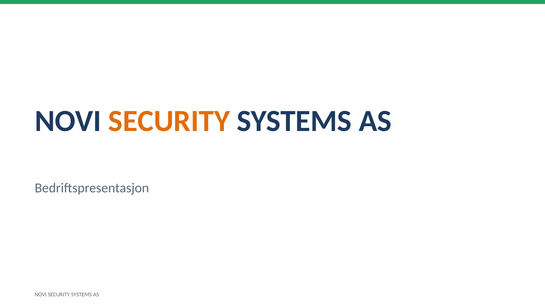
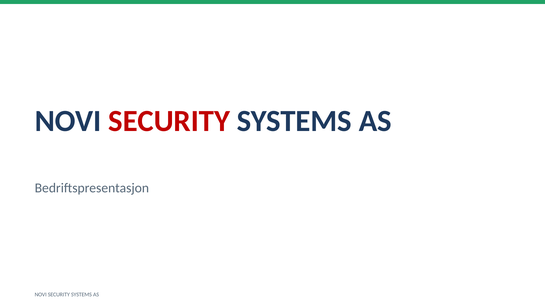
SECURITY at (169, 121) colour: orange -> red
